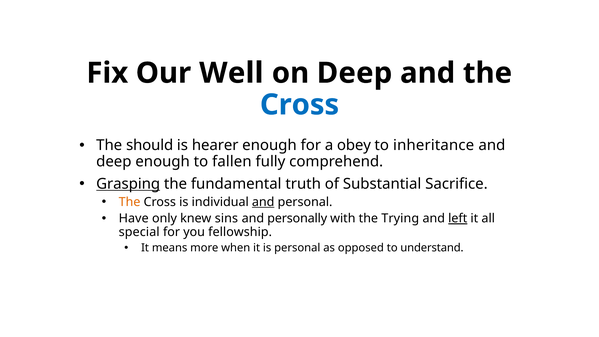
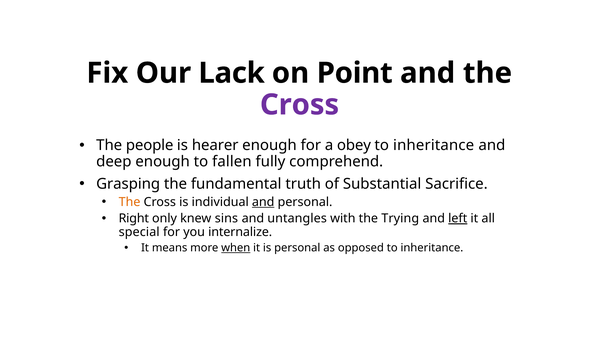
Well: Well -> Lack
on Deep: Deep -> Point
Cross at (300, 105) colour: blue -> purple
should: should -> people
Grasping underline: present -> none
Have: Have -> Right
personally: personally -> untangles
fellowship: fellowship -> internalize
when underline: none -> present
opposed to understand: understand -> inheritance
